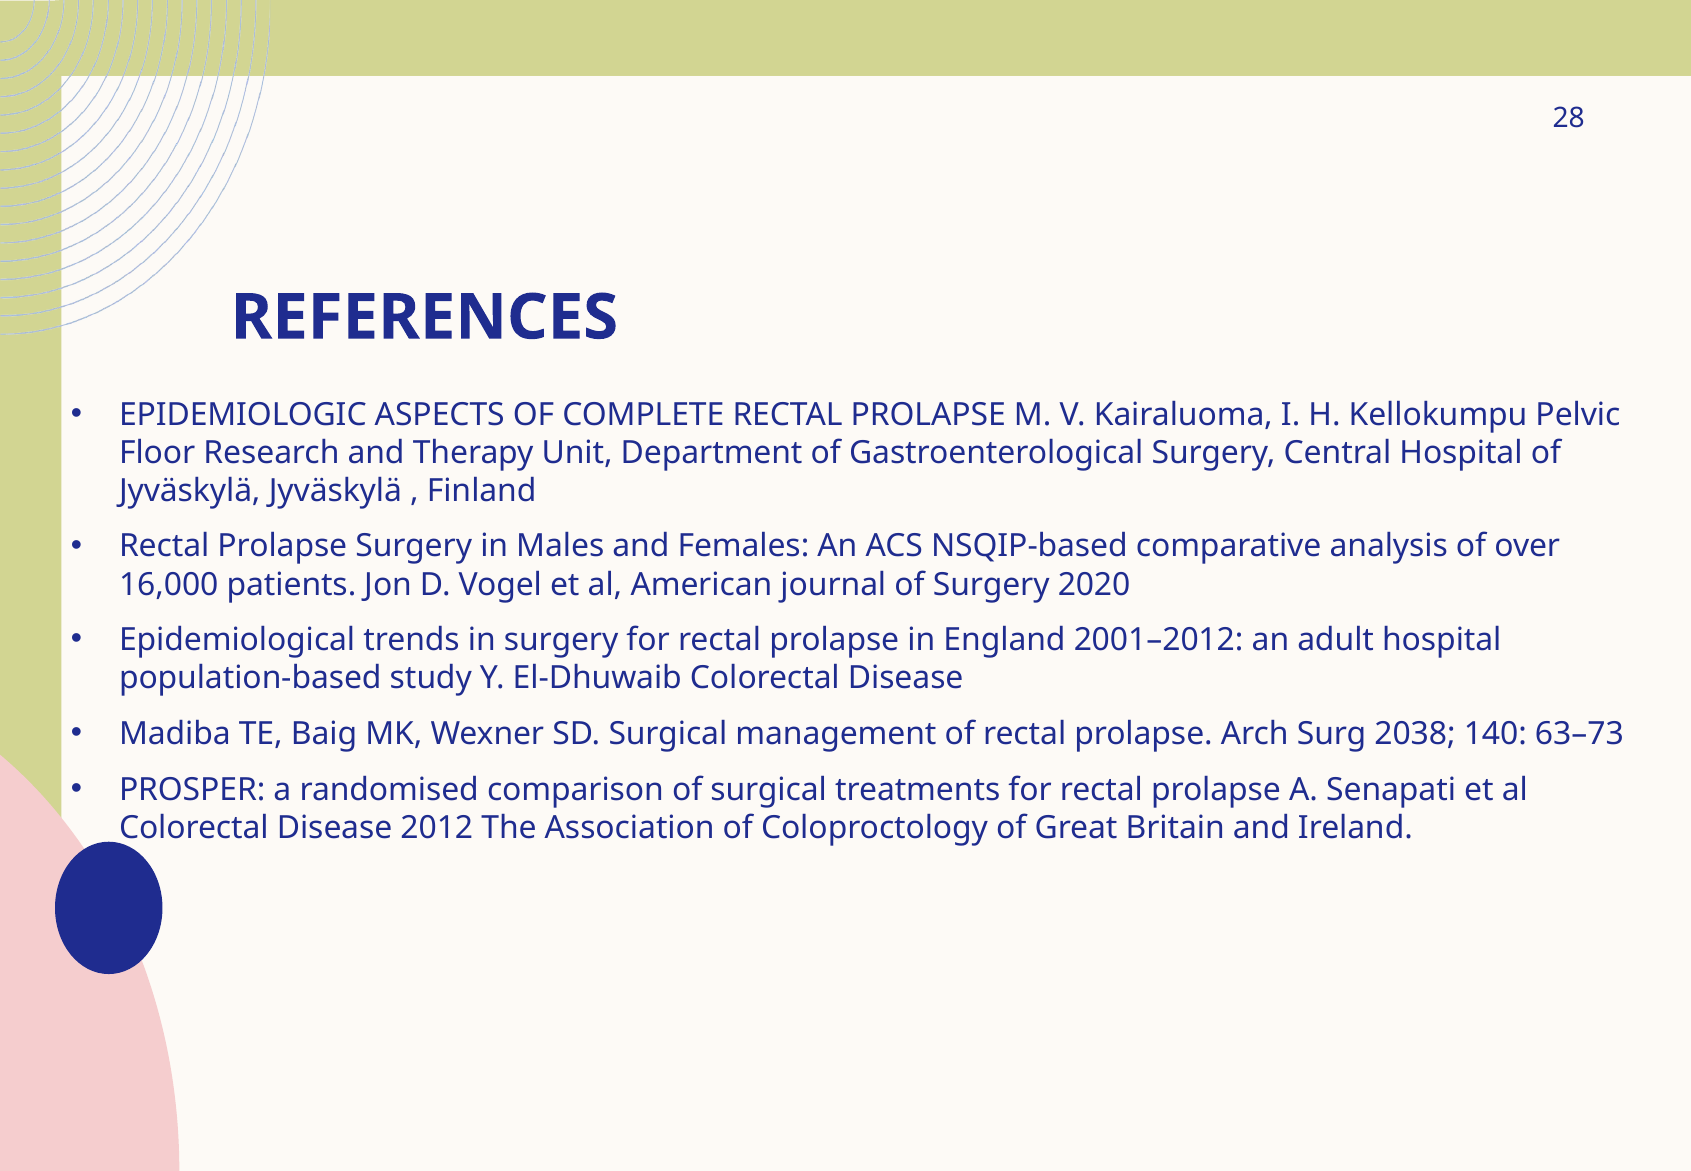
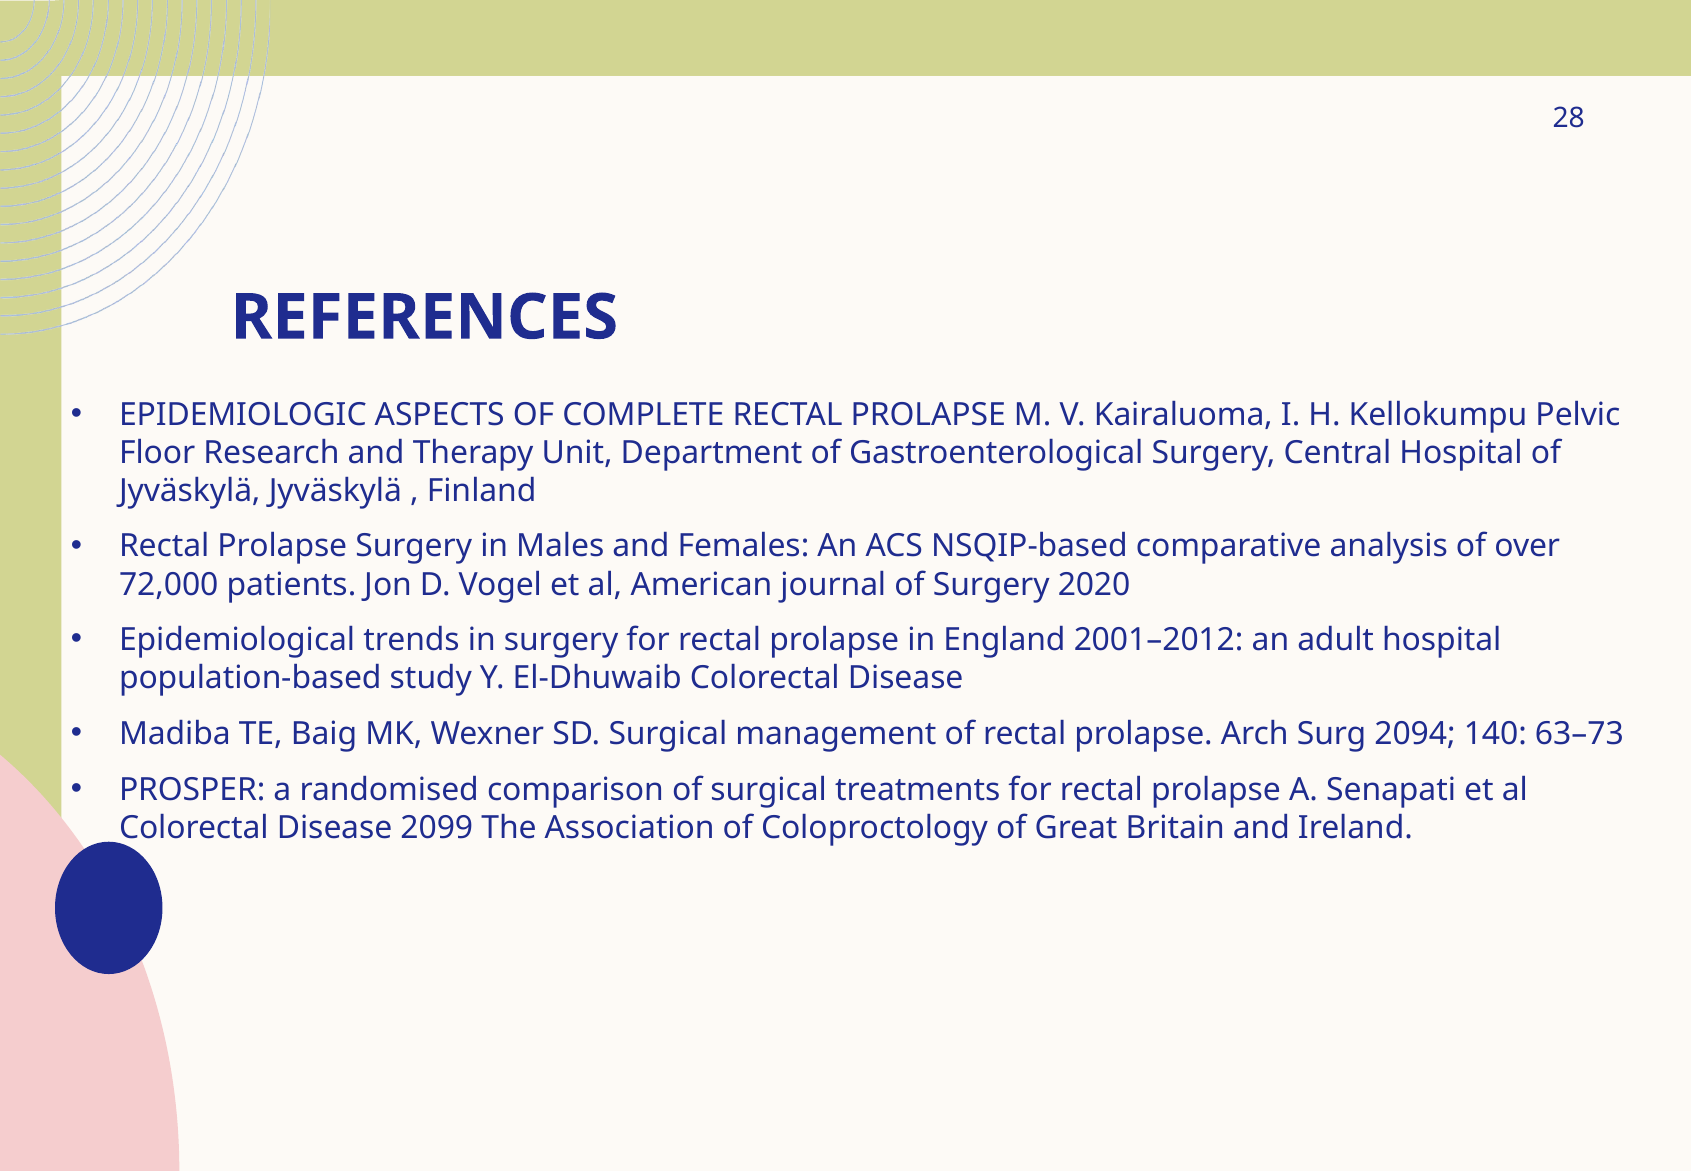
16,000: 16,000 -> 72,000
2038: 2038 -> 2094
2012: 2012 -> 2099
